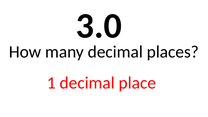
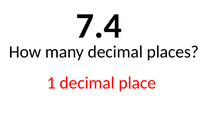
3.0: 3.0 -> 7.4
